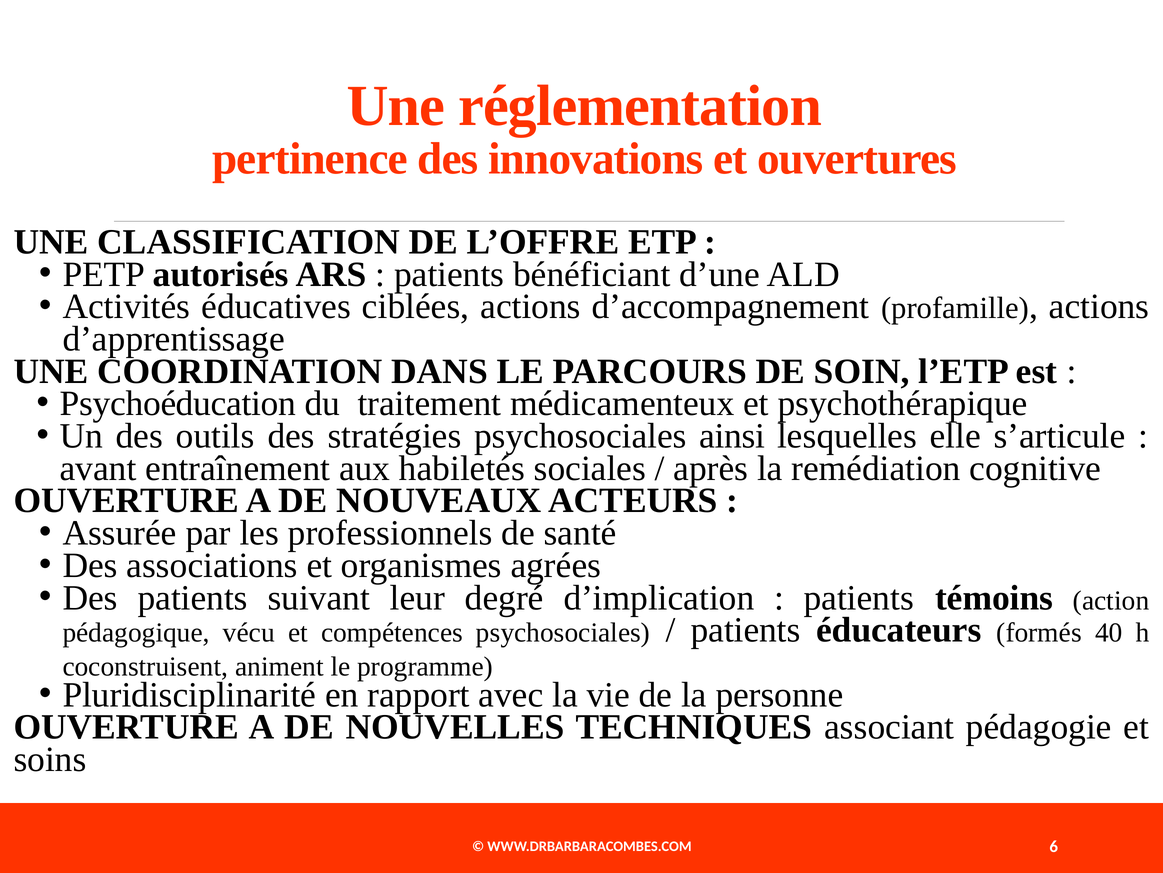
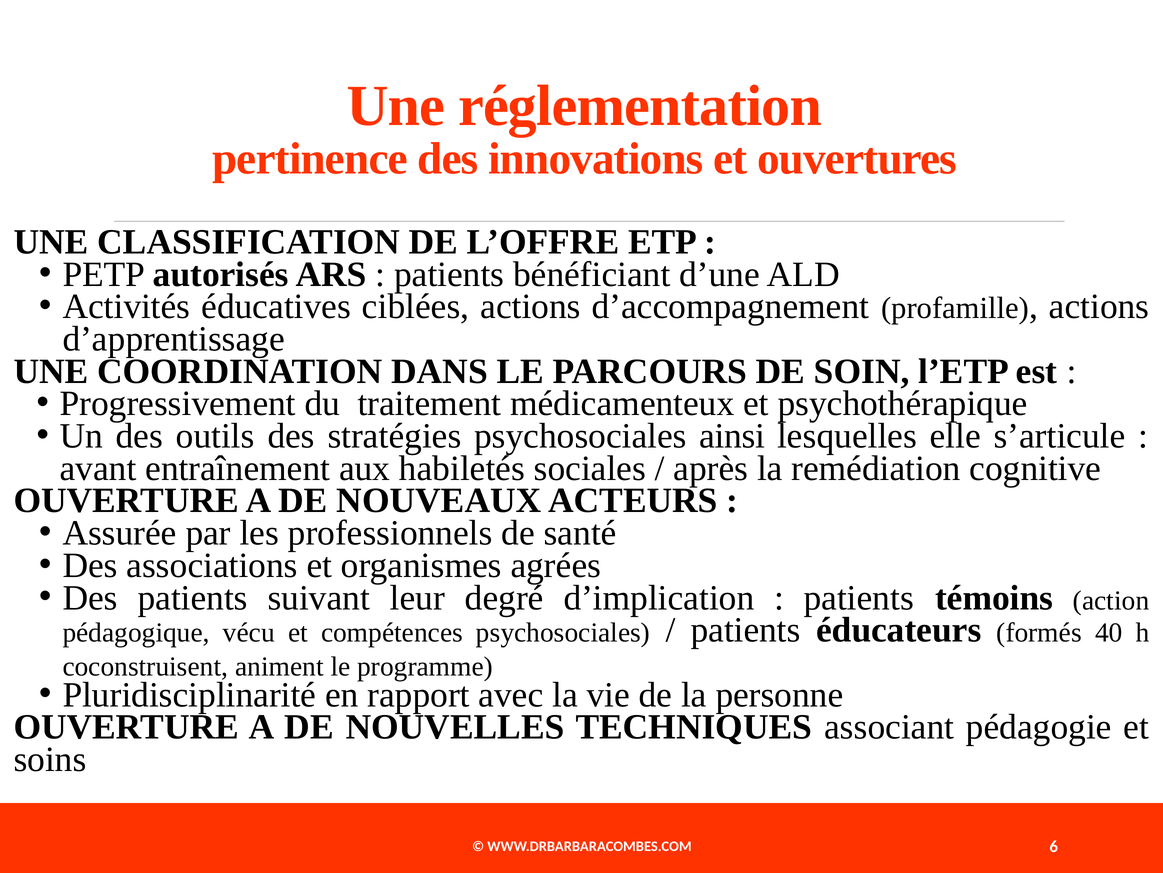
Psychoéducation: Psychoéducation -> Progressivement
